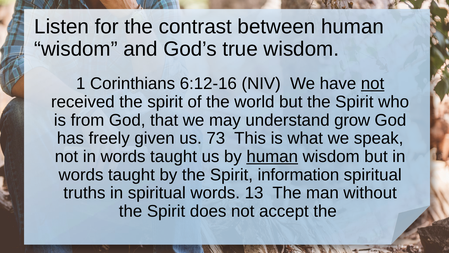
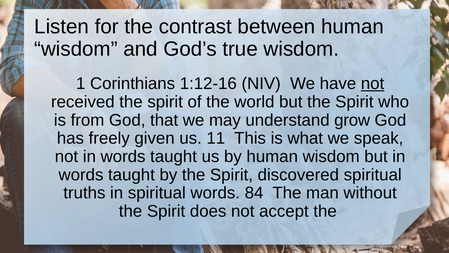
6:12-16: 6:12-16 -> 1:12-16
73: 73 -> 11
human at (272, 156) underline: present -> none
information: information -> discovered
13: 13 -> 84
